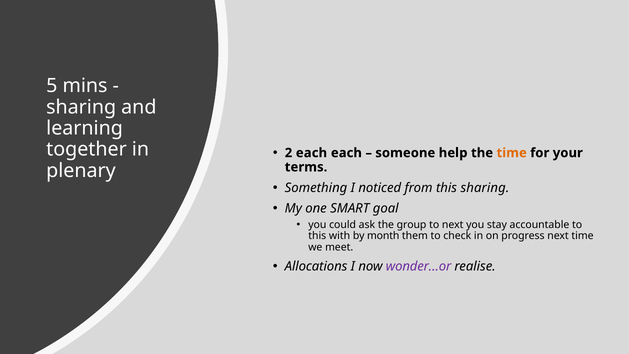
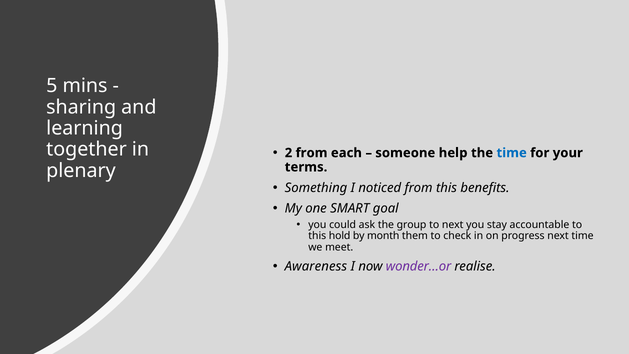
2 each: each -> from
time at (512, 153) colour: orange -> blue
this sharing: sharing -> benefits
with: with -> hold
Allocations: Allocations -> Awareness
